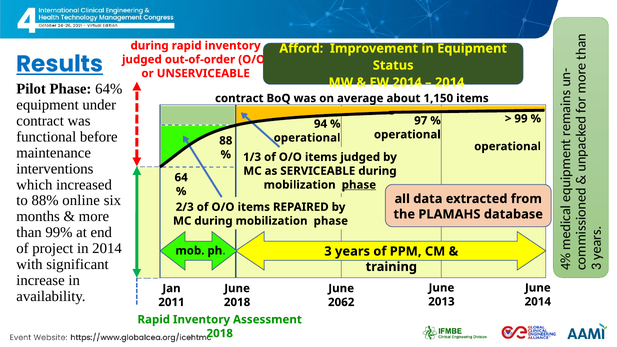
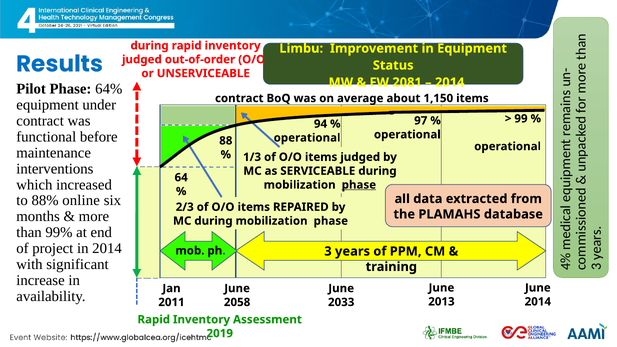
Afford: Afford -> Limbu
Results underline: present -> none
FW 2014: 2014 -> 2081
2018 at (237, 302): 2018 -> 2058
2062: 2062 -> 2033
2018 at (220, 333): 2018 -> 2019
